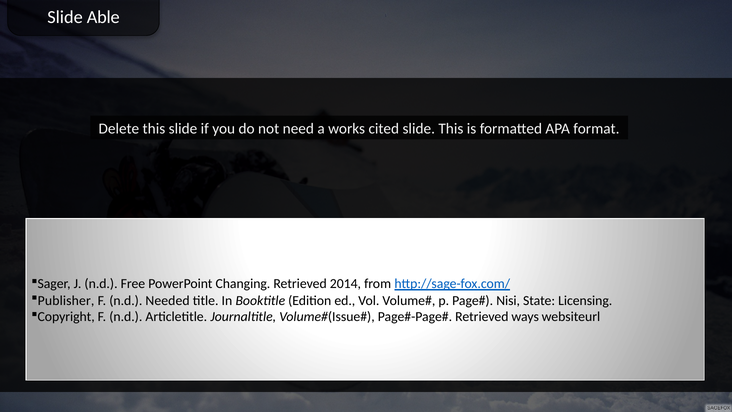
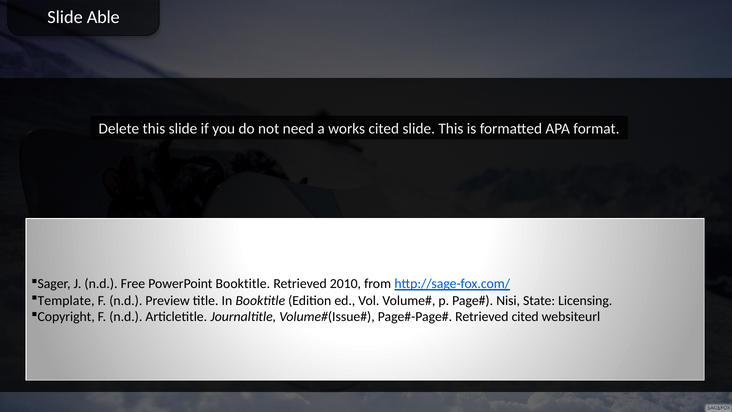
PowerPoint Changing: Changing -> Booktitle
2014: 2014 -> 2010
Publisher: Publisher -> Template
Needed: Needed -> Preview
Retrieved ways: ways -> cited
